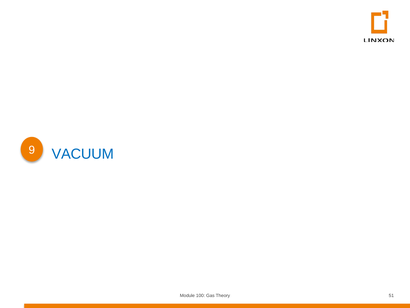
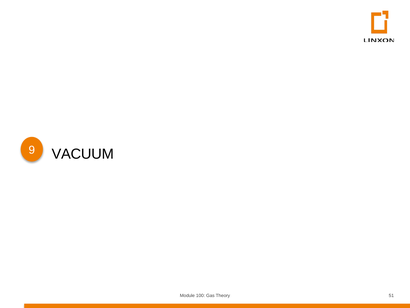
VACUUM colour: blue -> black
